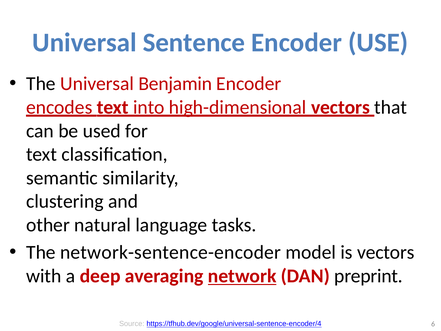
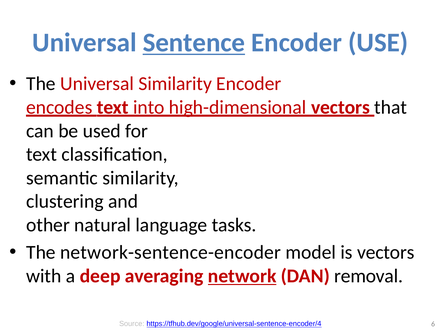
Sentence underline: none -> present
Universal Benjamin: Benjamin -> Similarity
preprint: preprint -> removal
